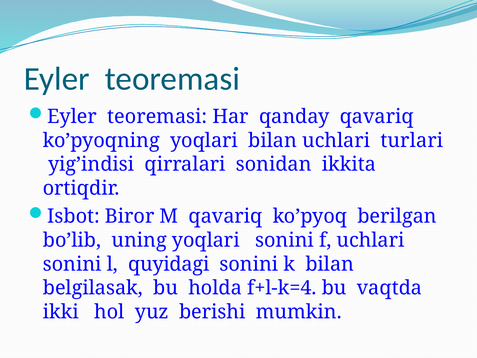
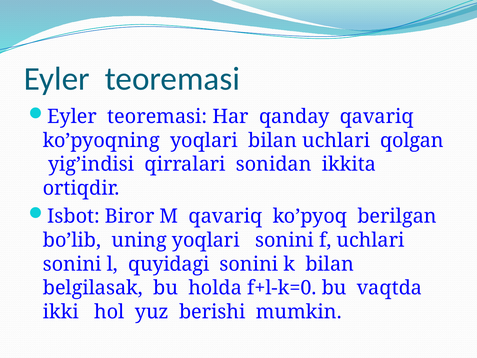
turlari: turlari -> qolgan
f+l-k=4: f+l-k=4 -> f+l-k=0
